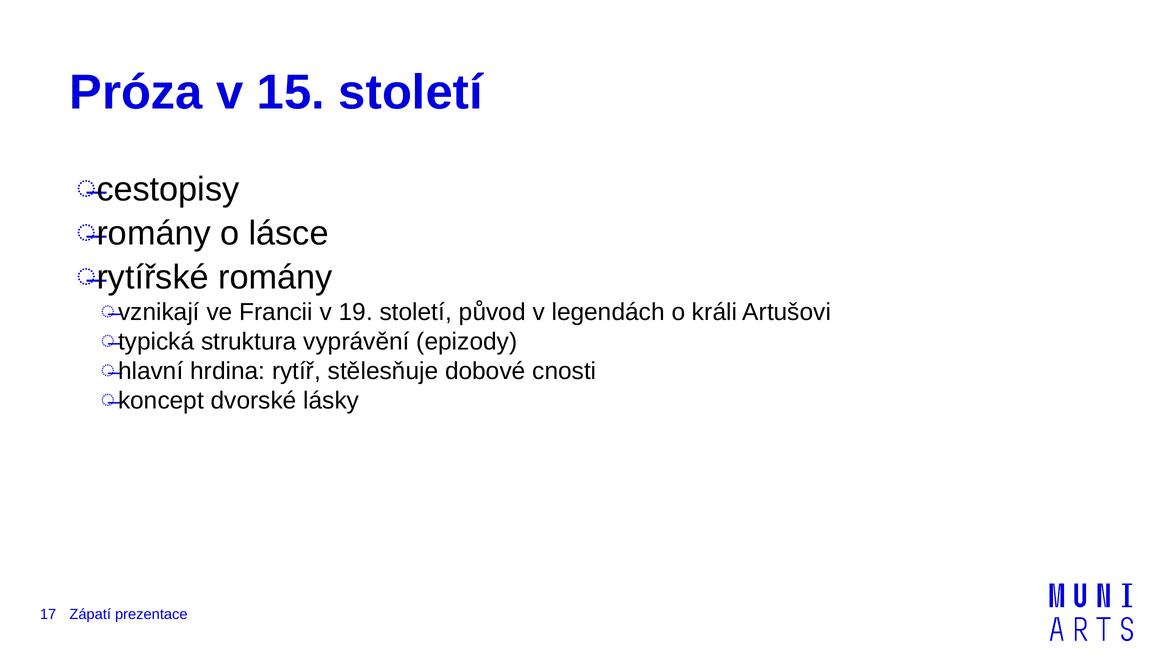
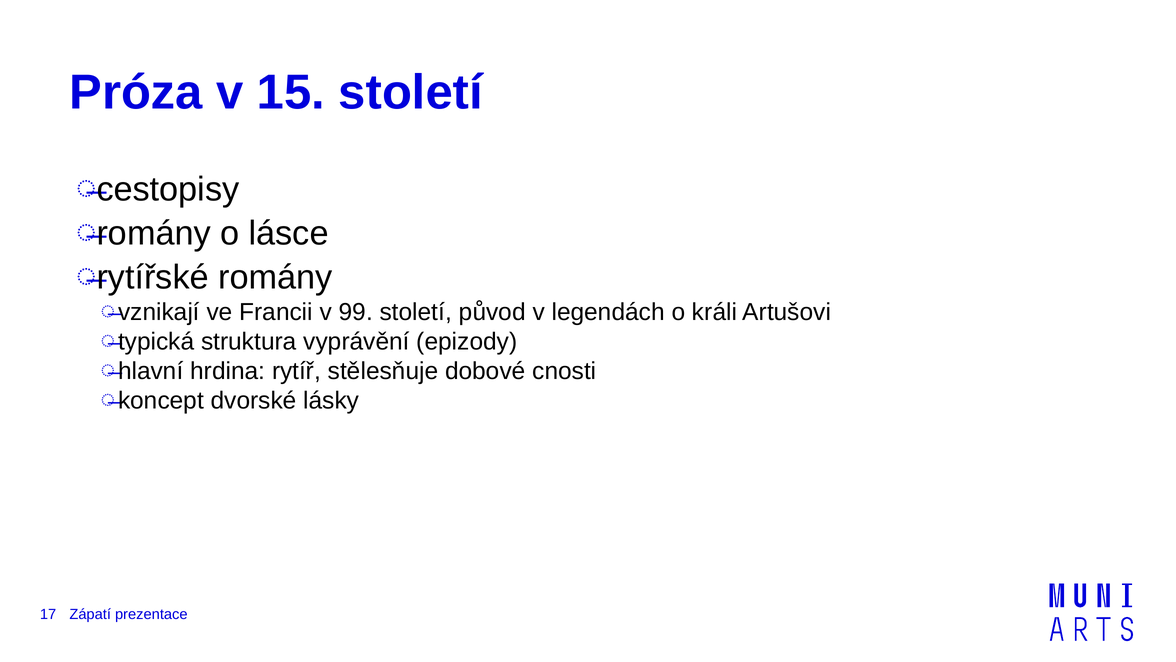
19: 19 -> 99
